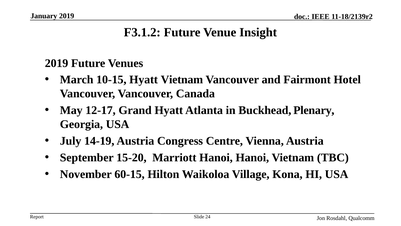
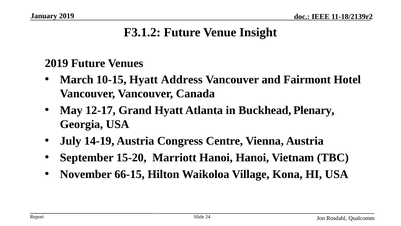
Hyatt Vietnam: Vietnam -> Address
60-15: 60-15 -> 66-15
